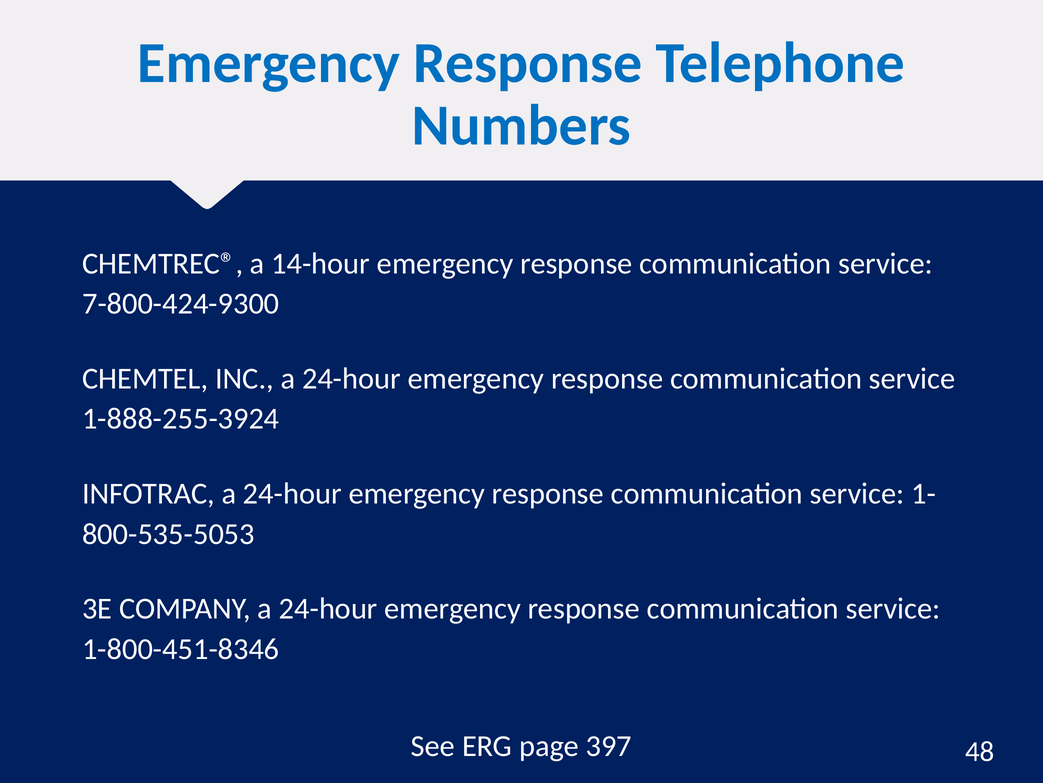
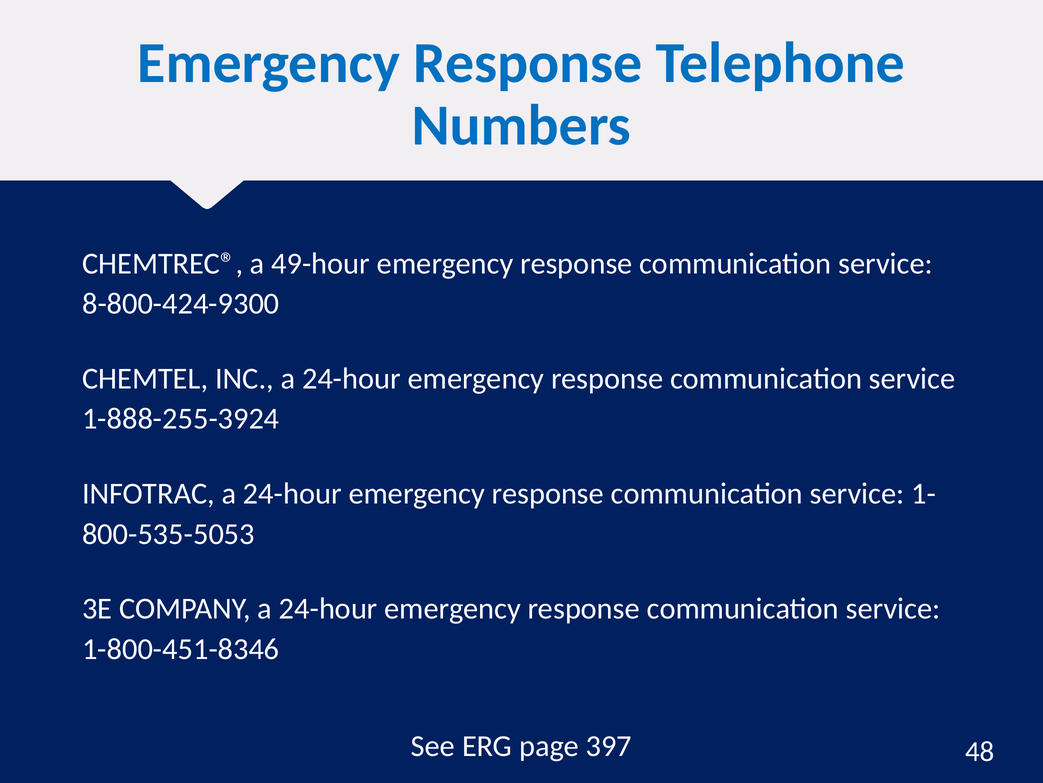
14-hour: 14-hour -> 49-hour
7-800-424-9300: 7-800-424-9300 -> 8-800-424-9300
